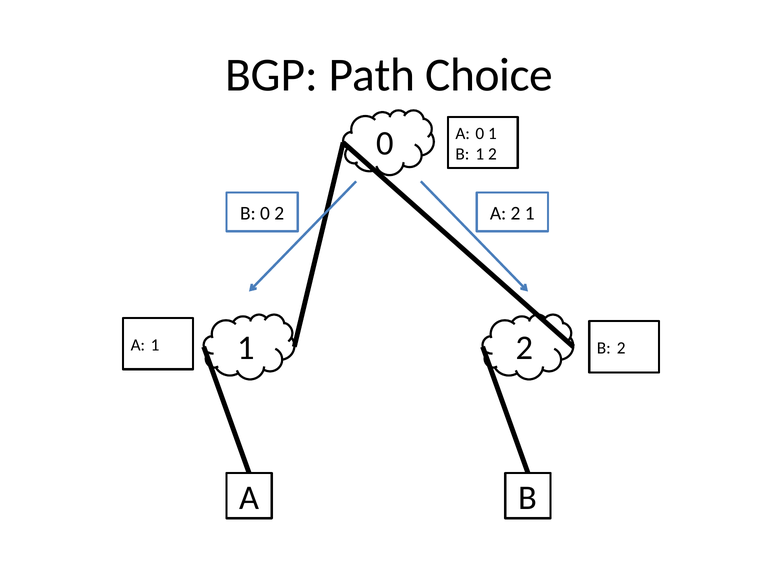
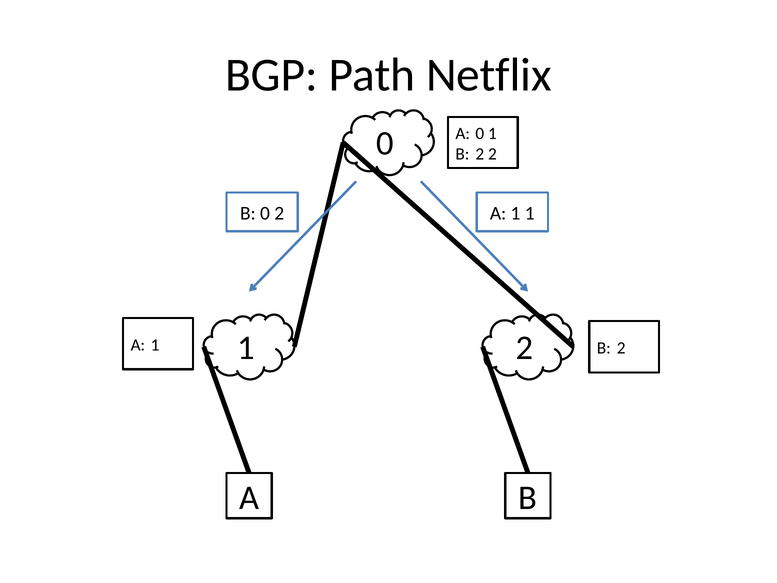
Choice: Choice -> Netflix
1 at (480, 154): 1 -> 2
2 A 2: 2 -> 1
